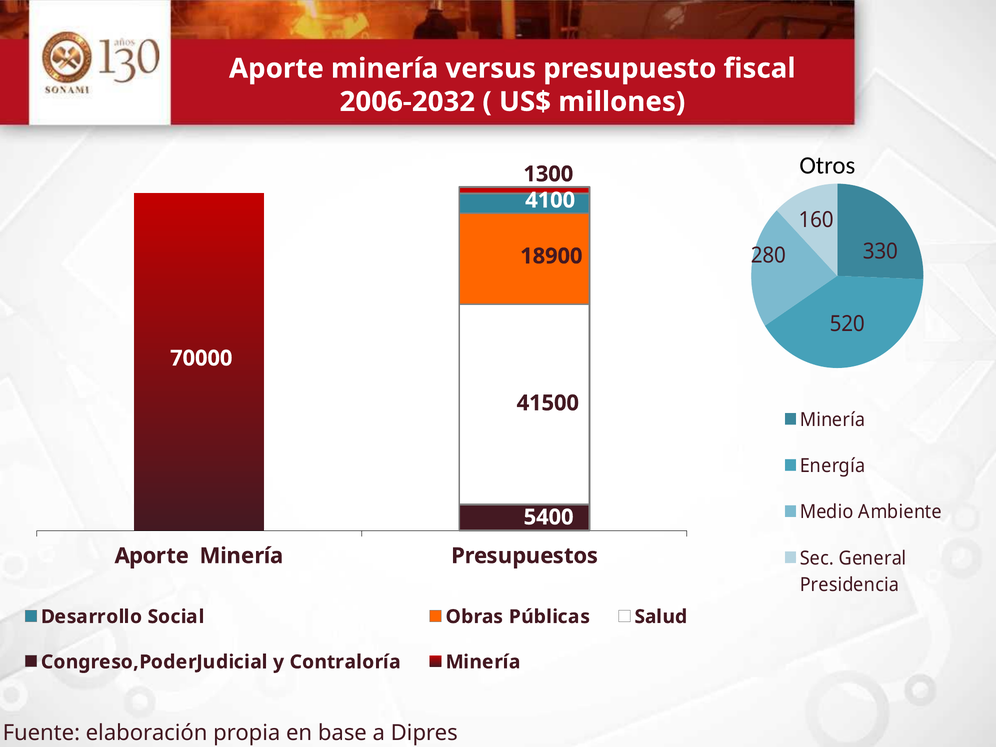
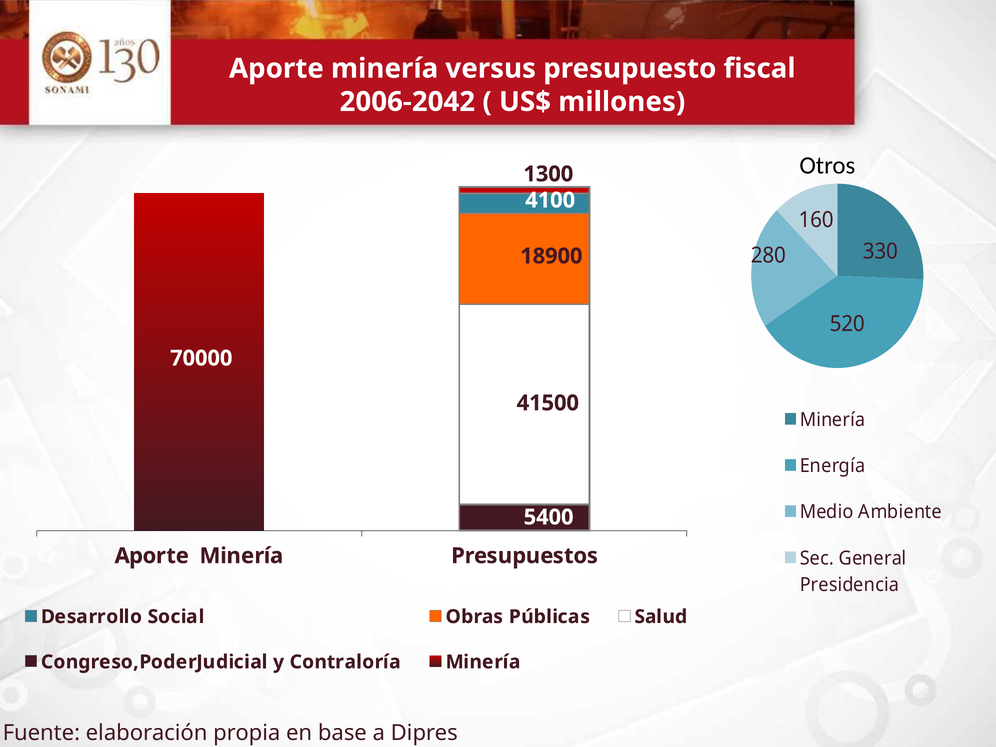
2006-2032: 2006-2032 -> 2006-2042
